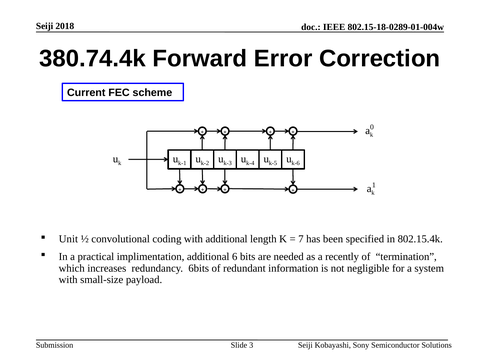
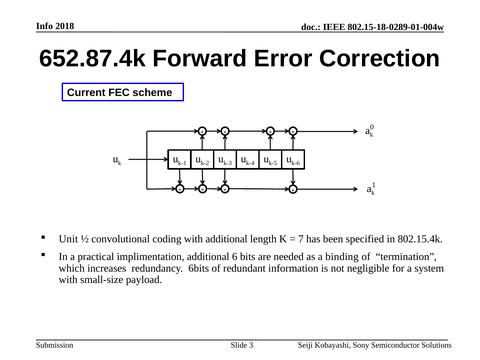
Seiji at (45, 26): Seiji -> Info
380.74.4k: 380.74.4k -> 652.87.4k
recently: recently -> binding
